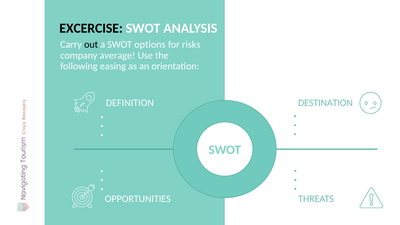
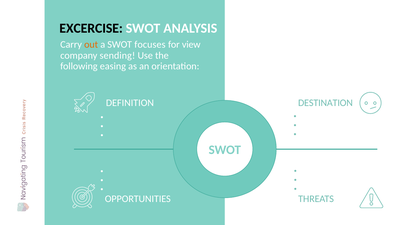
out colour: black -> orange
options: options -> focuses
risks: risks -> view
average: average -> sending
